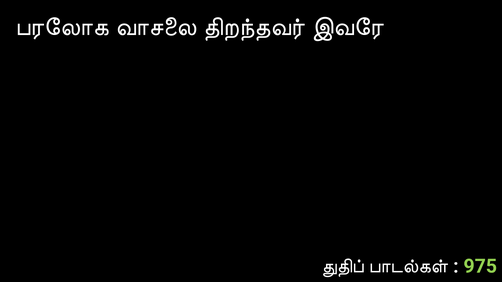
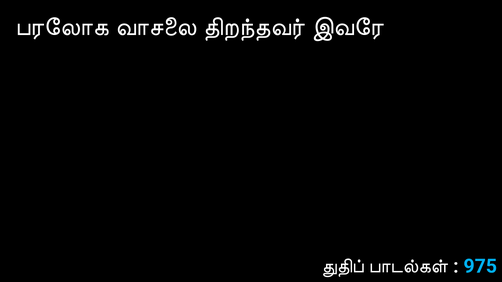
975 colour: light green -> light blue
